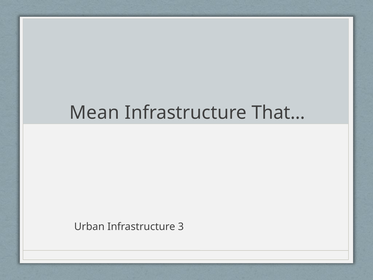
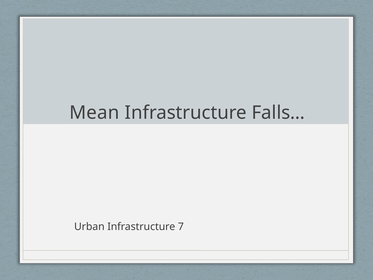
That…: That… -> Falls…
3: 3 -> 7
